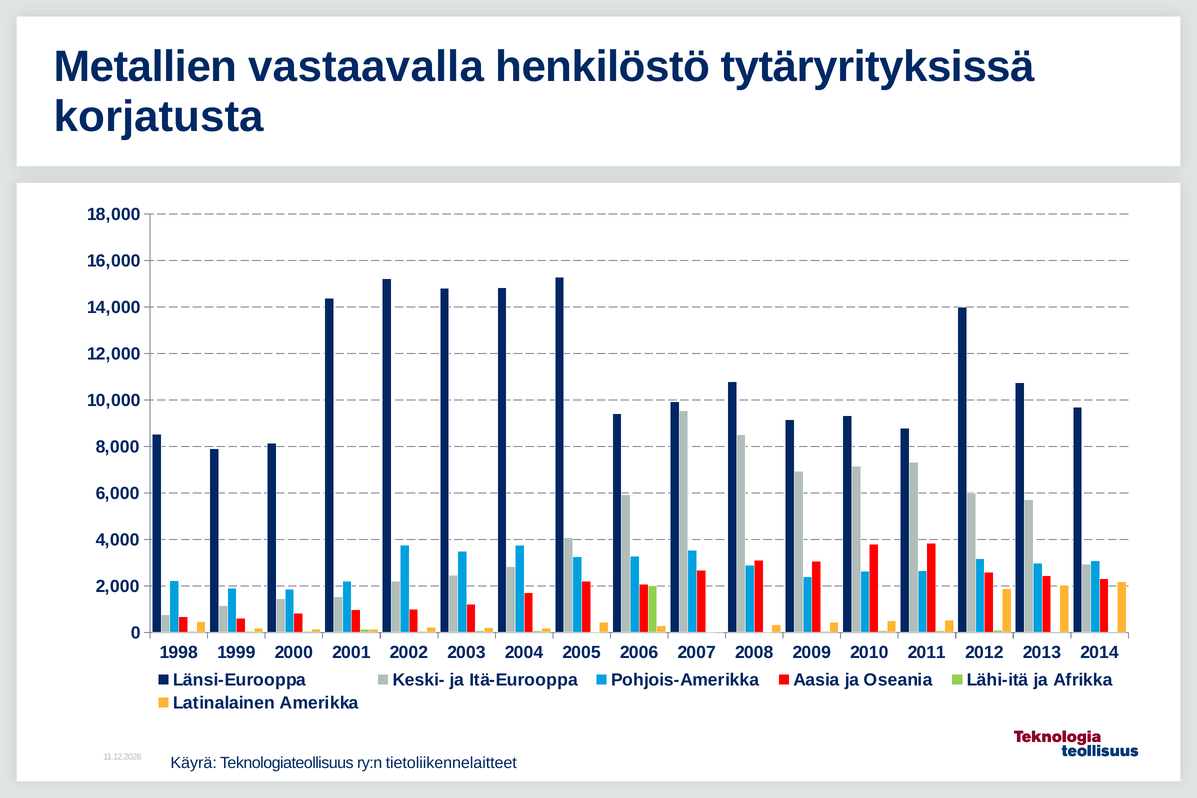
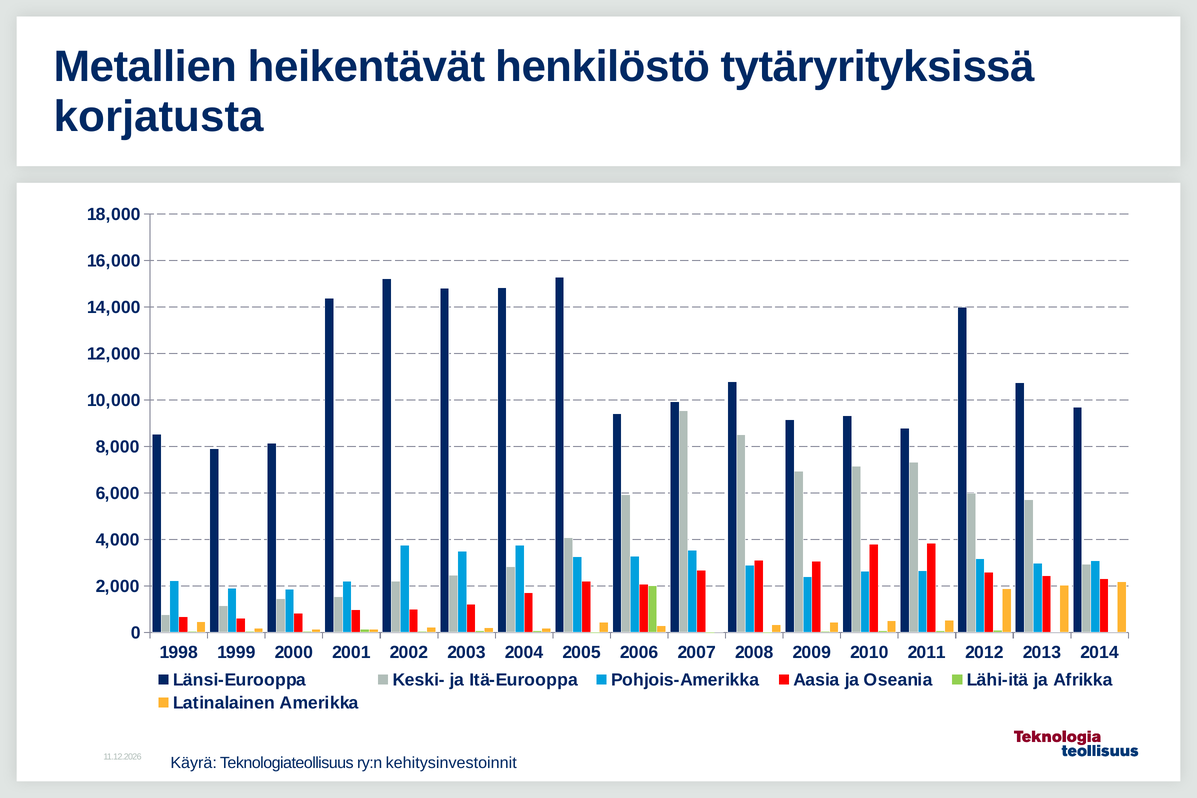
vastaavalla: vastaavalla -> heikentävät
tietoliikennelaitteet: tietoliikennelaitteet -> kehitysinvestoinnit
